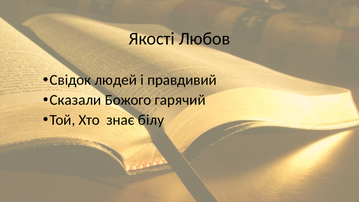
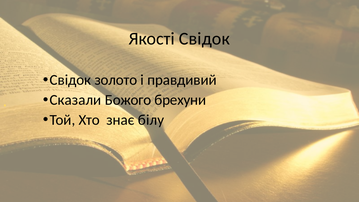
Якості Любов: Любов -> Свідок
людей: людей -> золото
гарячий: гарячий -> брехуни
